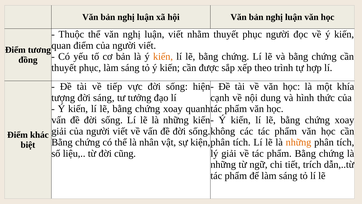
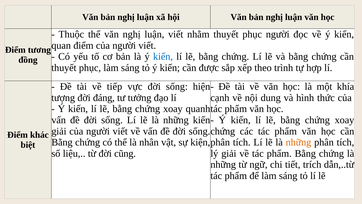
kiến at (163, 56) colour: orange -> blue
đời sáng: sáng -> đáng
không at (223, 131): không -> chứng
